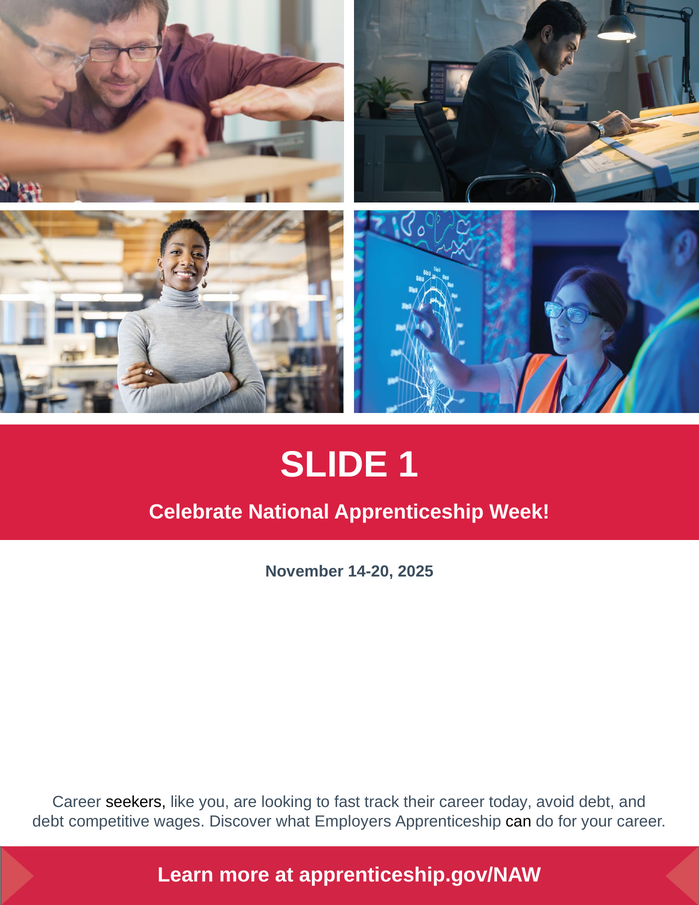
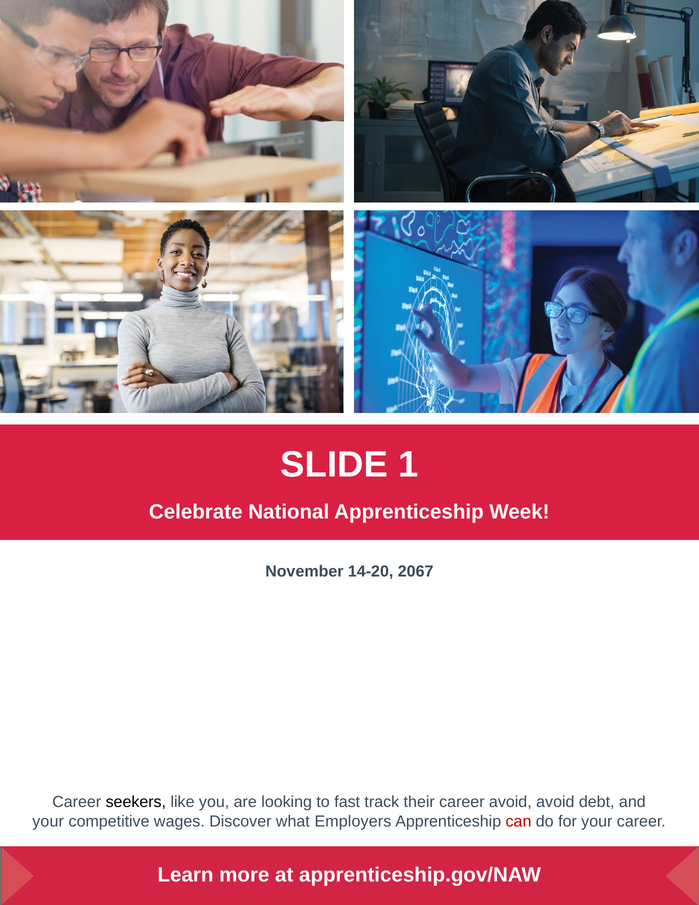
2025: 2025 -> 2067
career today: today -> avoid
debt at (48, 821): debt -> your
can colour: black -> red
